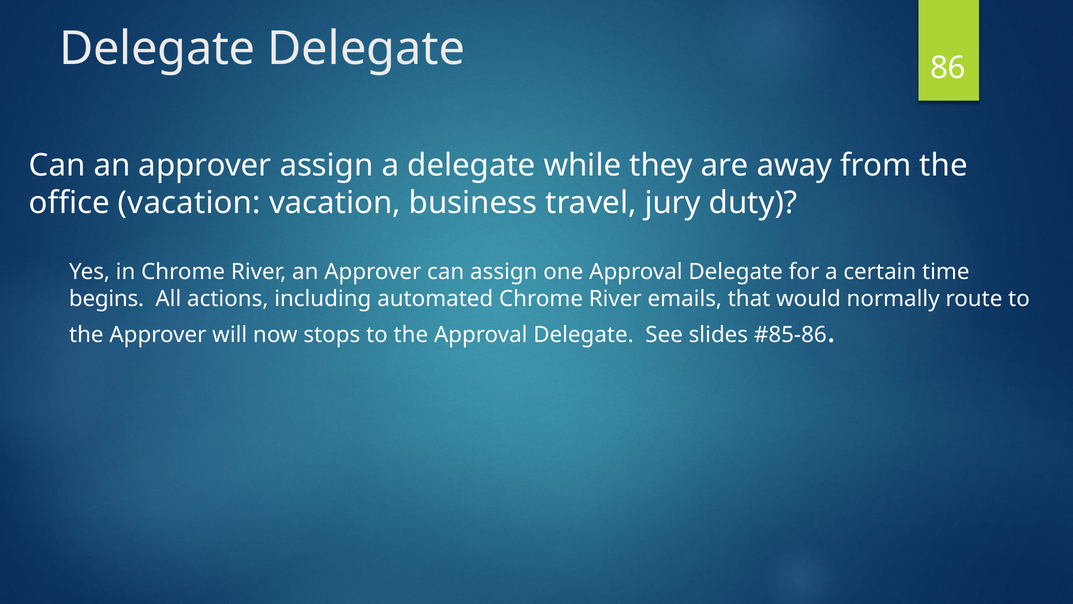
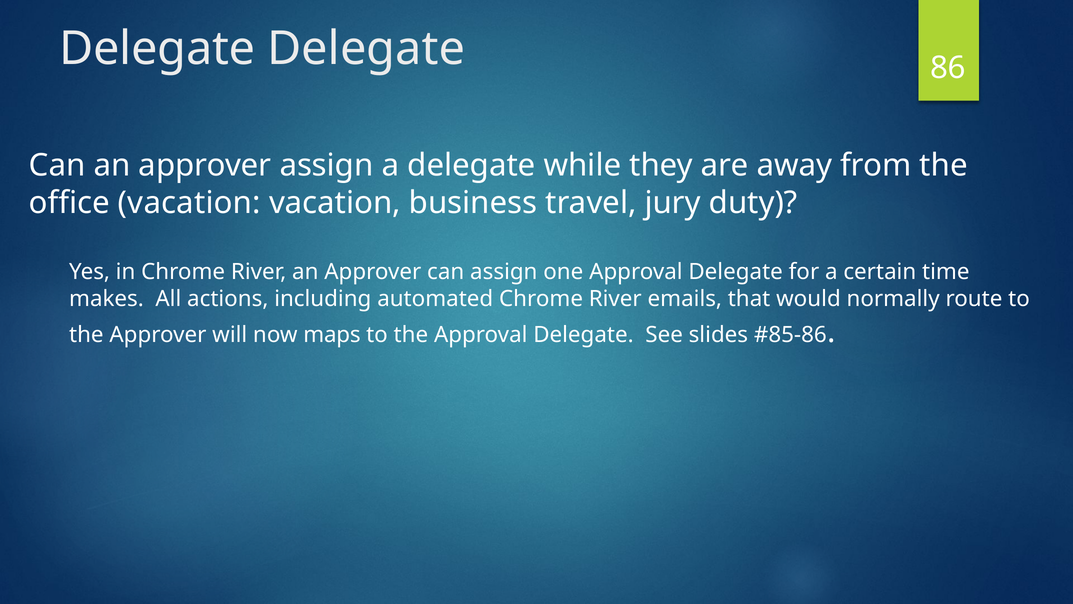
begins: begins -> makes
stops: stops -> maps
